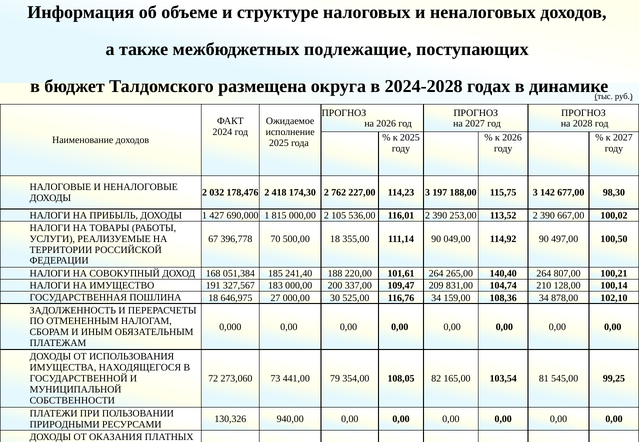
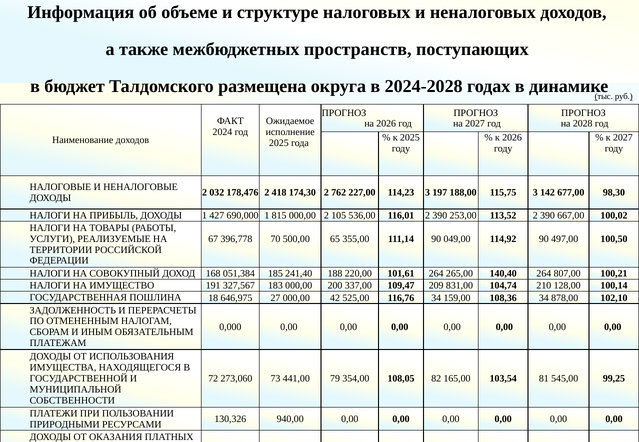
подлежащие: подлежащие -> пространств
500,00 18: 18 -> 65
30: 30 -> 42
